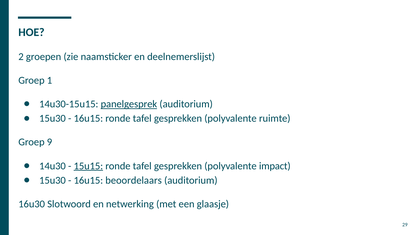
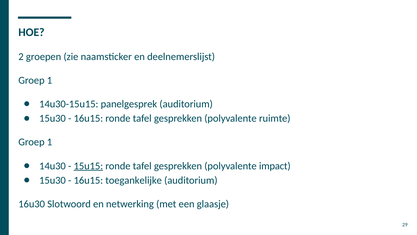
panelgesprek underline: present -> none
9 at (50, 142): 9 -> 1
beoordelaars: beoordelaars -> toegankelijke
